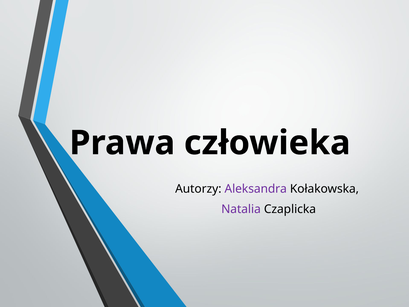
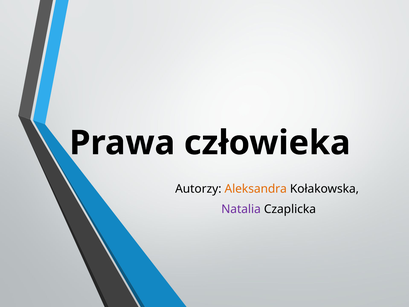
Aleksandra colour: purple -> orange
